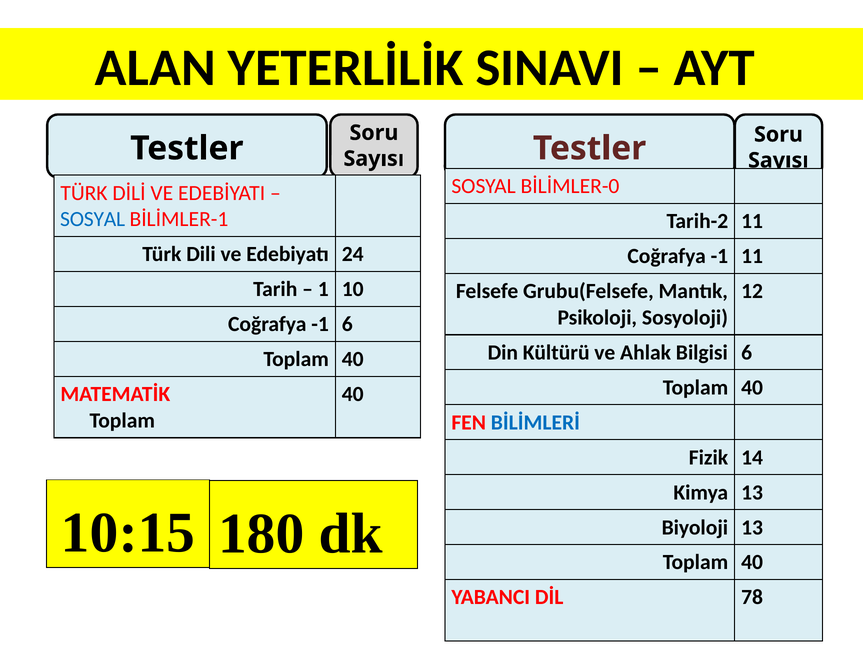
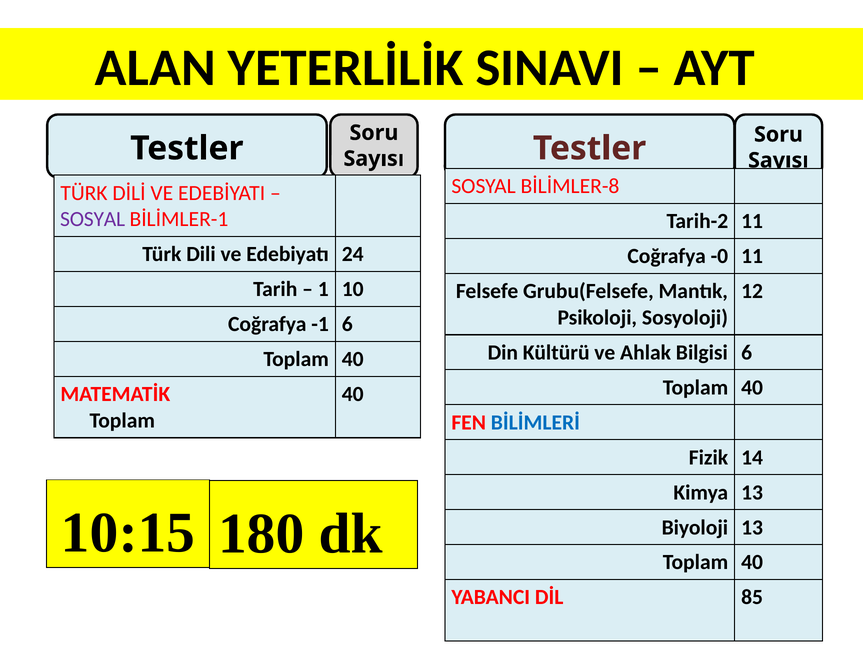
BİLİMLER-0: BİLİMLER-0 -> BİLİMLER-8
SOSYAL at (93, 219) colour: blue -> purple
-1 at (719, 256): -1 -> -0
78: 78 -> 85
